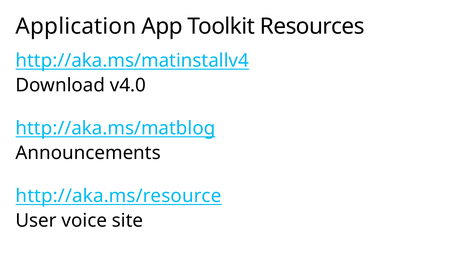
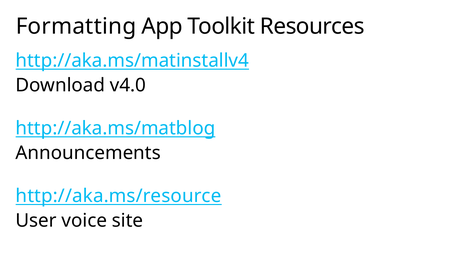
Application: Application -> Formatting
